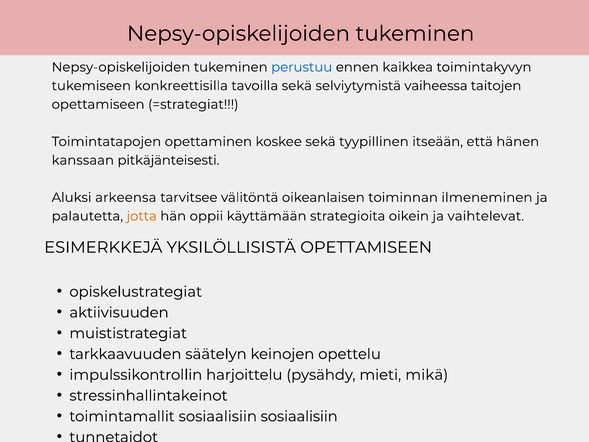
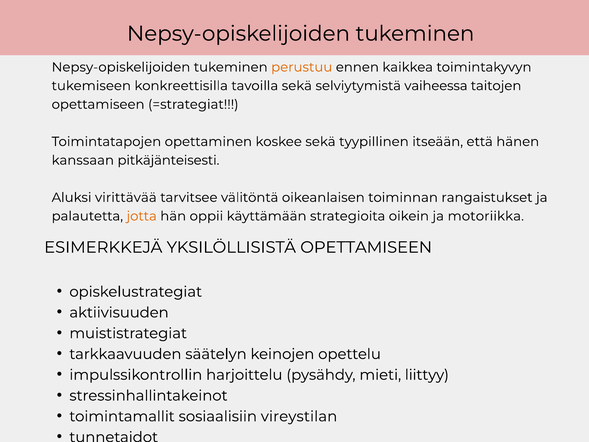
perustuu colour: blue -> orange
arkeensa: arkeensa -> virittävää
ilmeneminen: ilmeneminen -> rangaistukset
vaihtelevat: vaihtelevat -> motoriikka
mikä: mikä -> liittyy
sosiaalisiin sosiaalisiin: sosiaalisiin -> vireystilan
